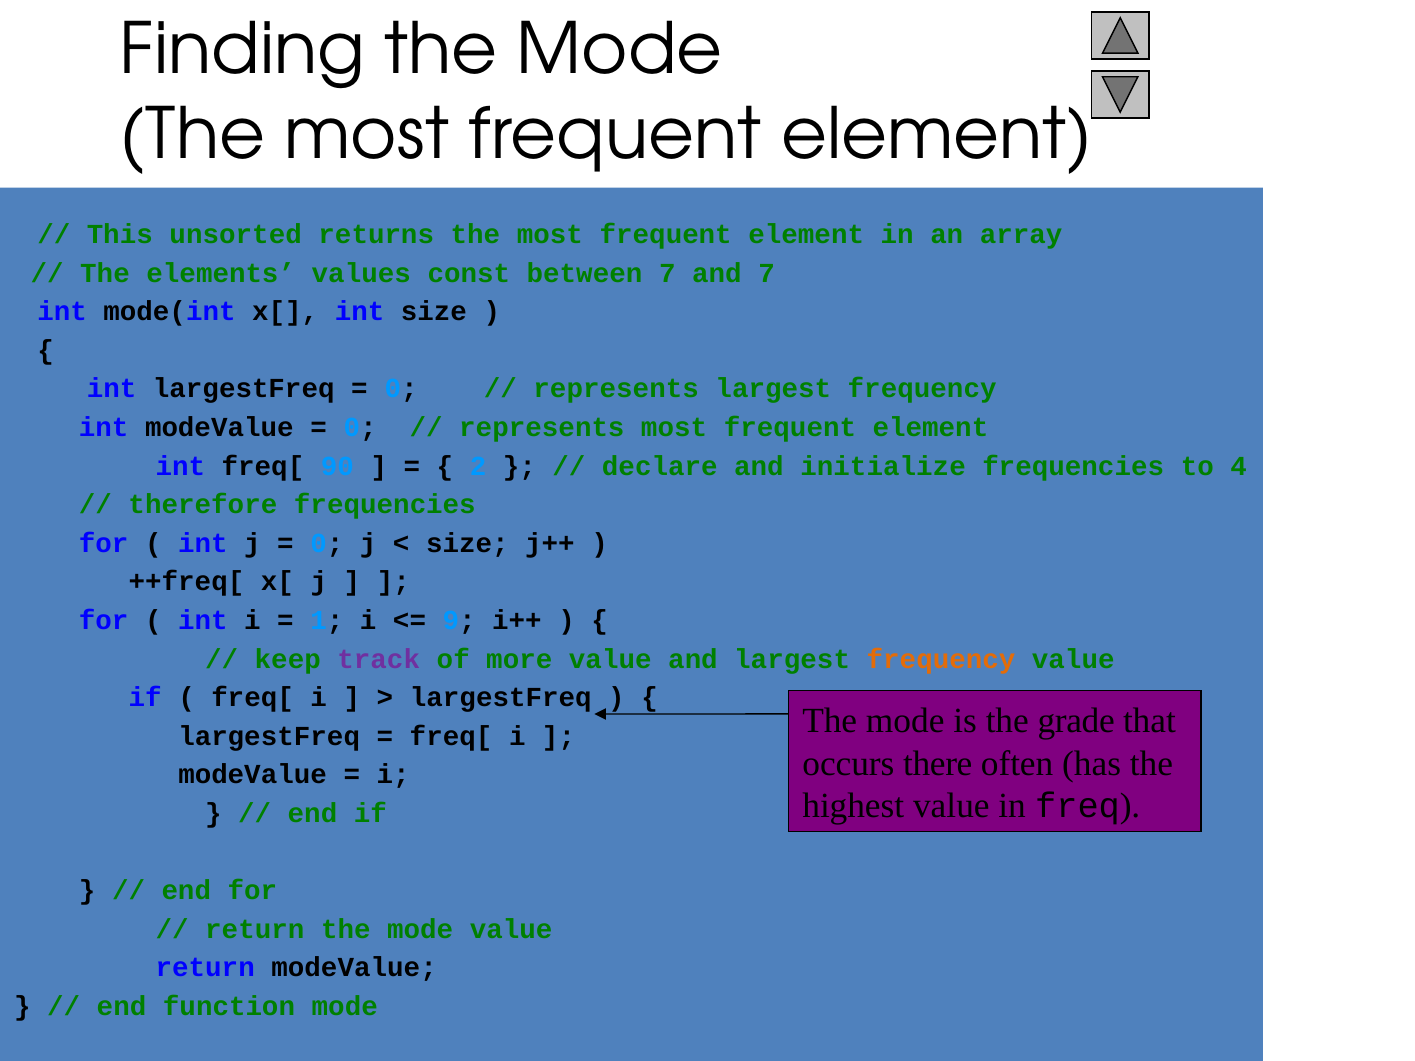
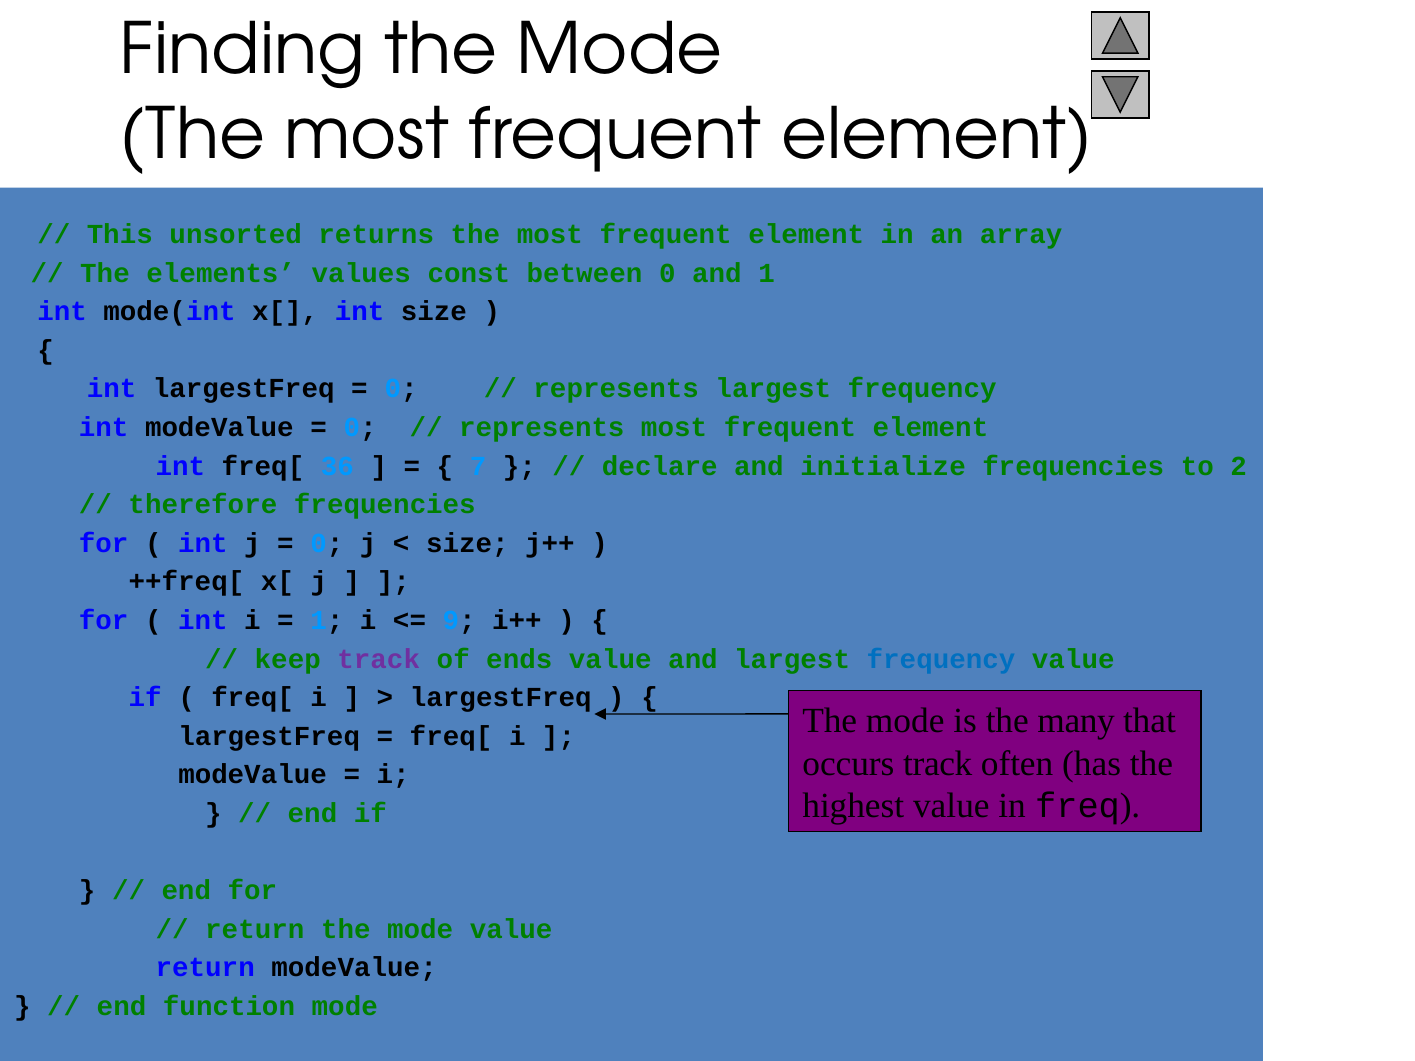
between 7: 7 -> 0
and 7: 7 -> 1
90: 90 -> 36
2: 2 -> 7
4: 4 -> 2
more: more -> ends
frequency at (941, 659) colour: orange -> blue
grade: grade -> many
occurs there: there -> track
